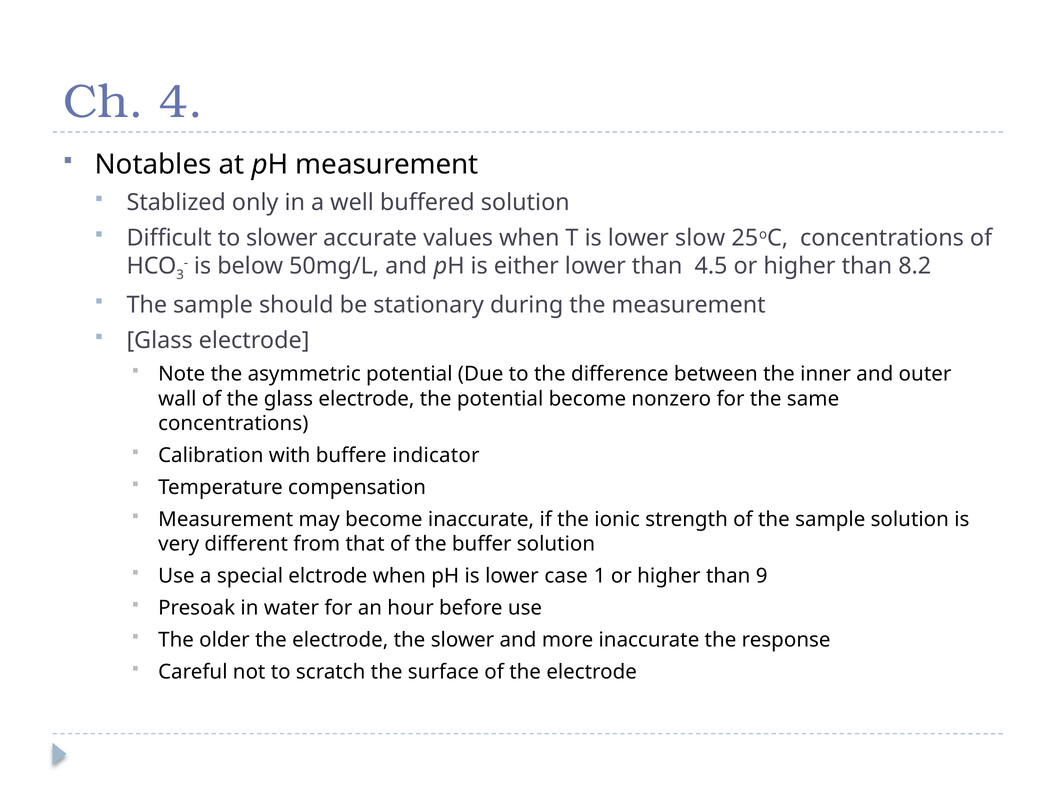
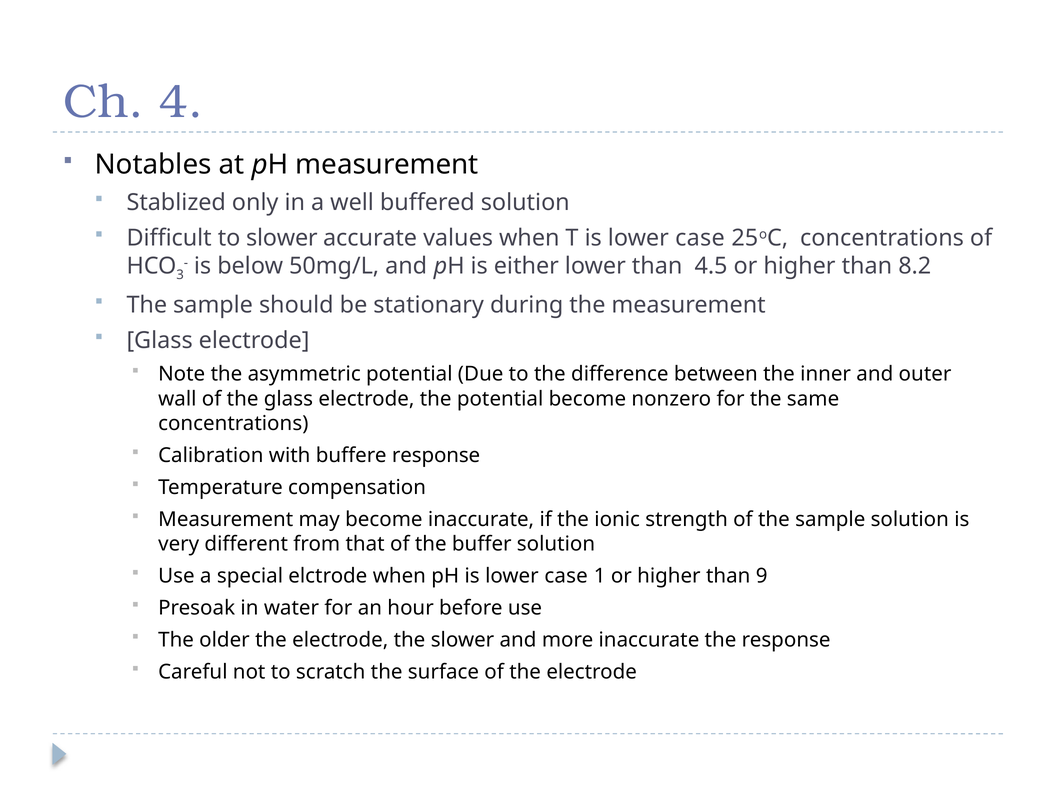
T is lower slow: slow -> case
buffere indicator: indicator -> response
